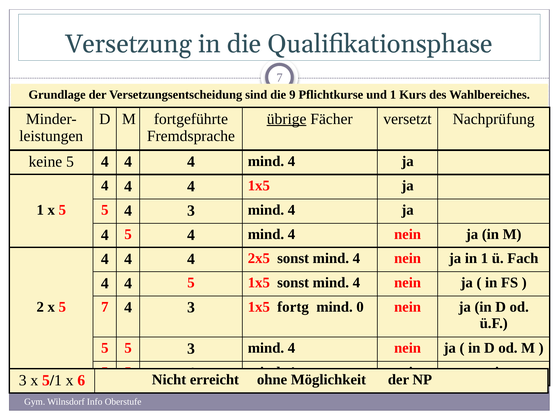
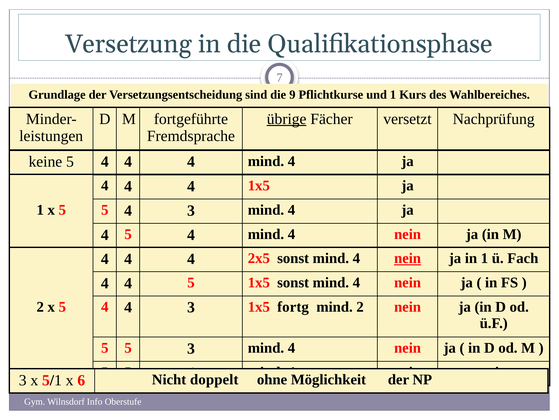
nein at (408, 258) underline: none -> present
x 5 7: 7 -> 4
mind 0: 0 -> 2
erreicht: erreicht -> doppelt
